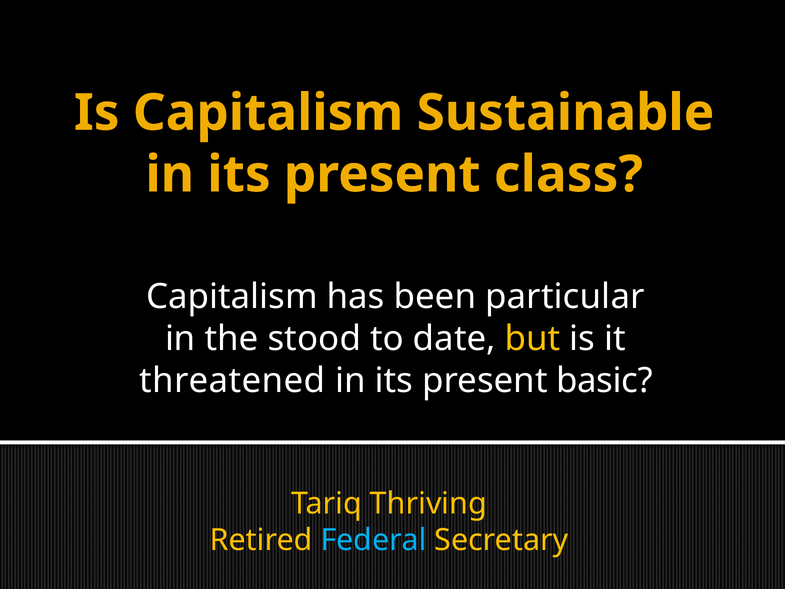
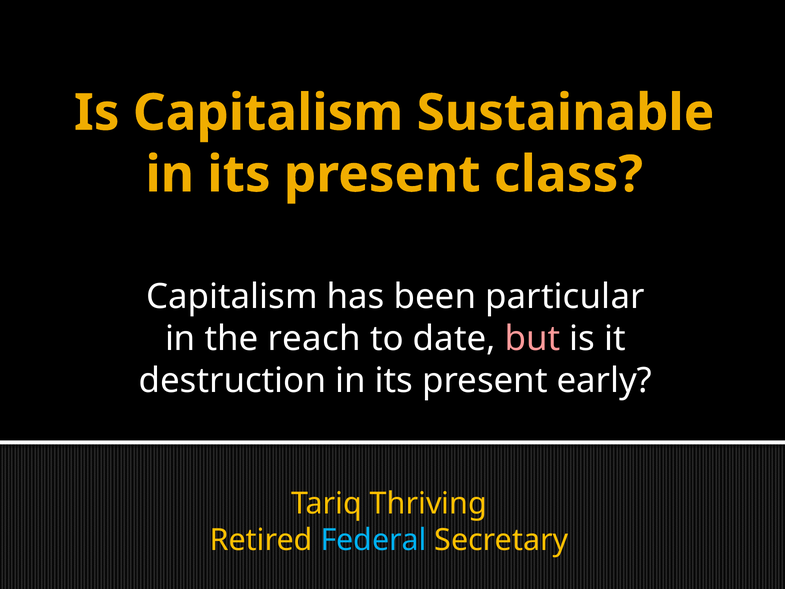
stood: stood -> reach
but colour: yellow -> pink
threatened: threatened -> destruction
basic: basic -> early
